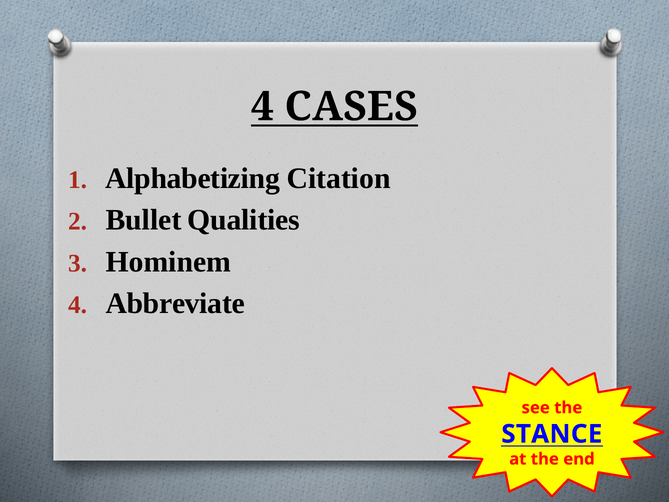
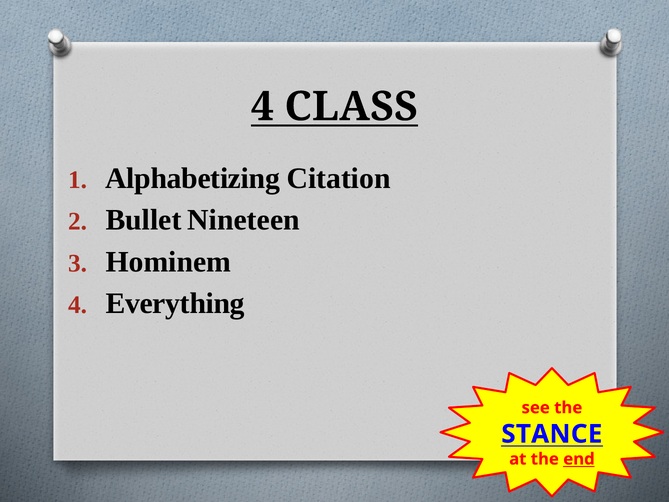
CASES: CASES -> CLASS
Qualities: Qualities -> Nineteen
Abbreviate: Abbreviate -> Everything
end underline: none -> present
